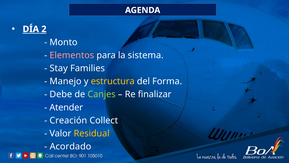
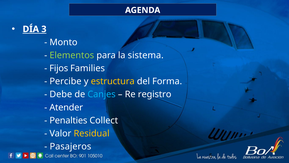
2: 2 -> 3
Elementos colour: pink -> light green
Stay: Stay -> Fijos
Manejo: Manejo -> Percibe
Canjes colour: light green -> light blue
finalizar: finalizar -> registro
Creación: Creación -> Penalties
Acordado: Acordado -> Pasajeros
